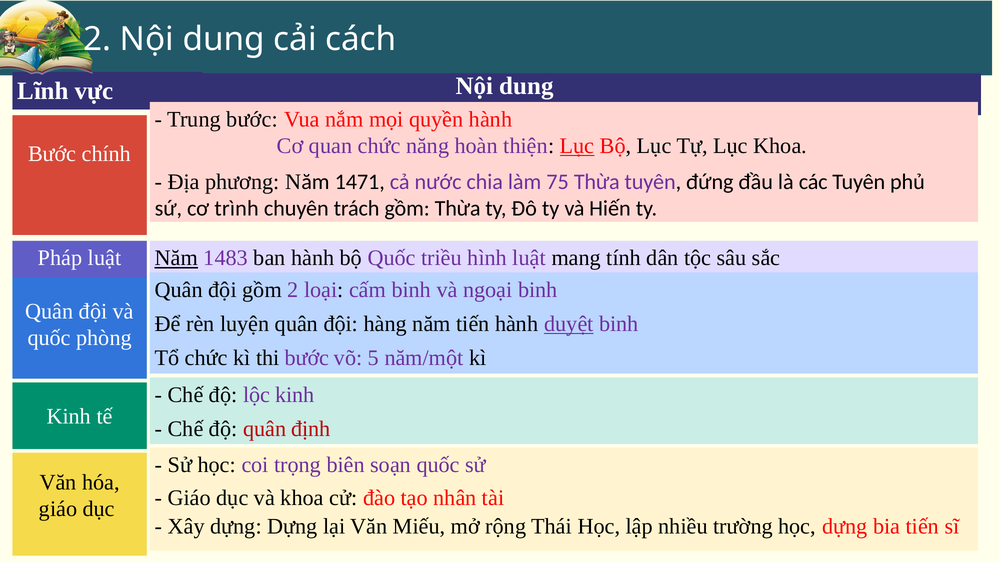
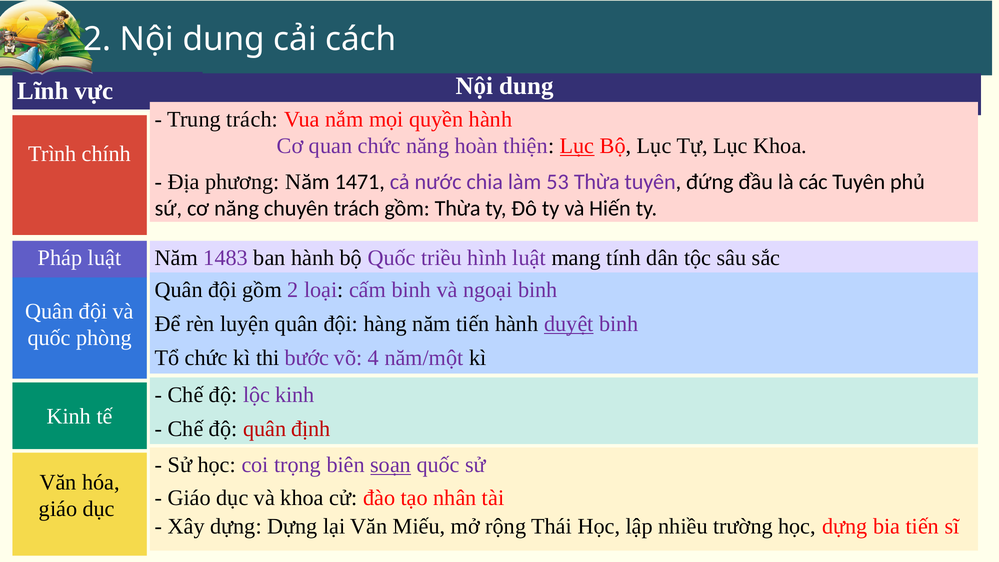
Trung bước: bước -> trách
Bước at (52, 154): Bước -> Trình
75: 75 -> 53
cơ trình: trình -> năng
Năm at (176, 258) underline: present -> none
5: 5 -> 4
soạn underline: none -> present
